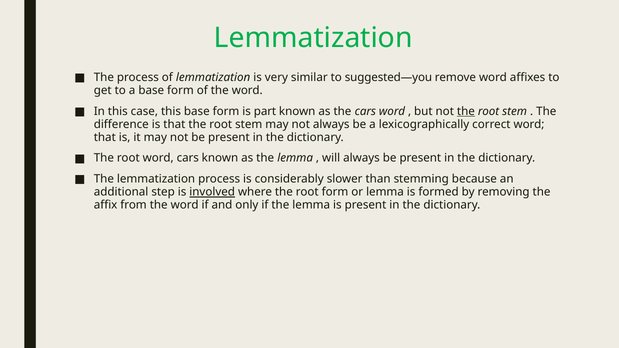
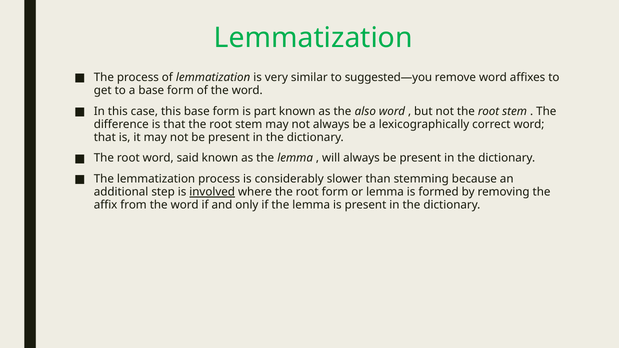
the cars: cars -> also
the at (466, 111) underline: present -> none
word cars: cars -> said
